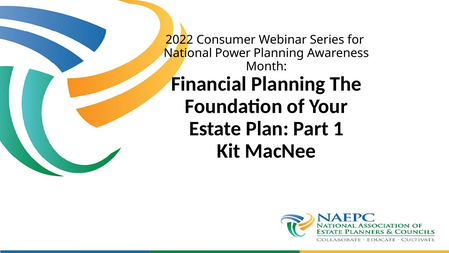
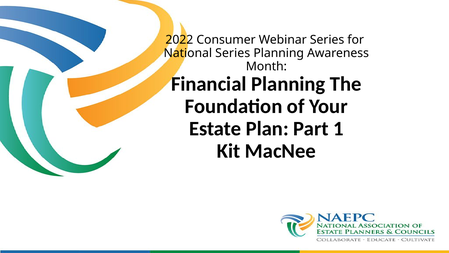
National Power: Power -> Series
